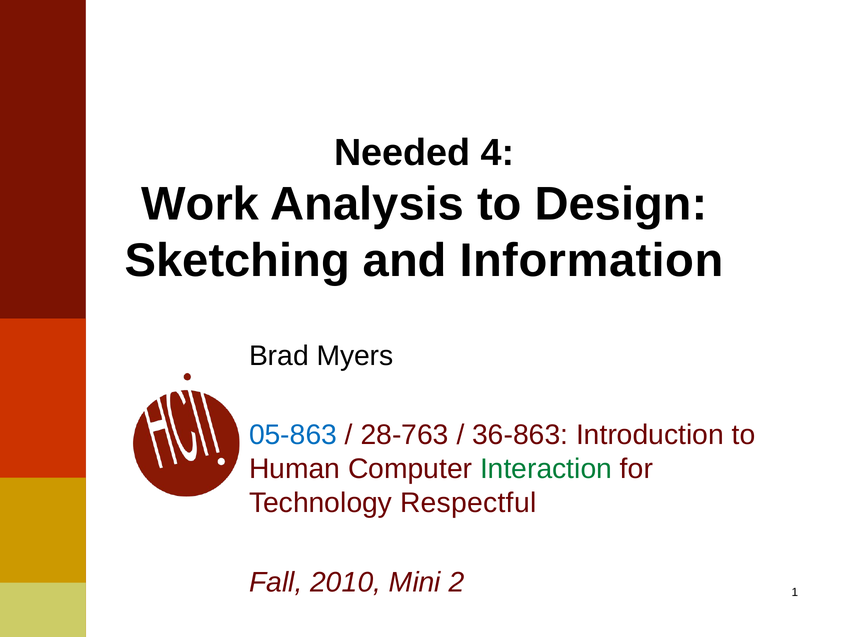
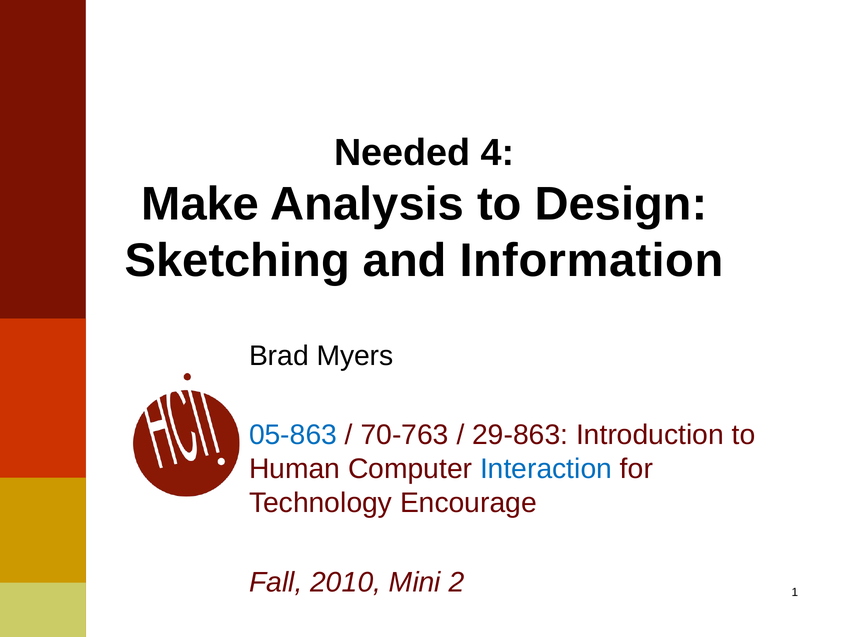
Work: Work -> Make
28-763: 28-763 -> 70-763
36-863: 36-863 -> 29-863
Interaction colour: green -> blue
Respectful: Respectful -> Encourage
